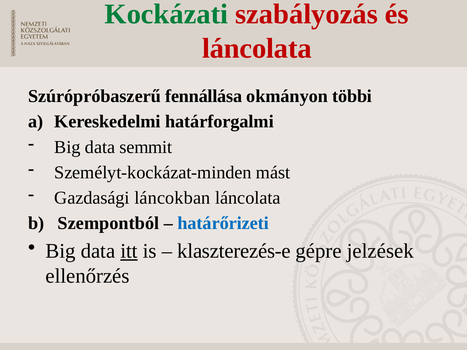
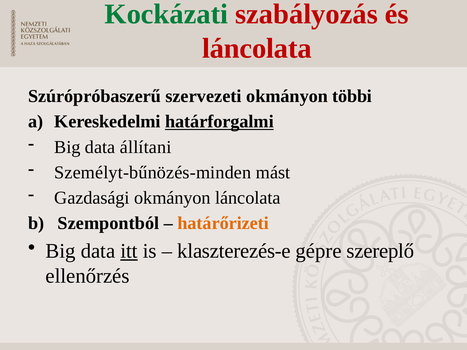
fennállása: fennállása -> szervezeti
határforgalmi underline: none -> present
semmit: semmit -> állítani
Személyt-kockázat-minden: Személyt-kockázat-minden -> Személyt-bűnözés-minden
Gazdasági láncokban: láncokban -> okmányon
határőrizeti colour: blue -> orange
jelzések: jelzések -> szereplő
